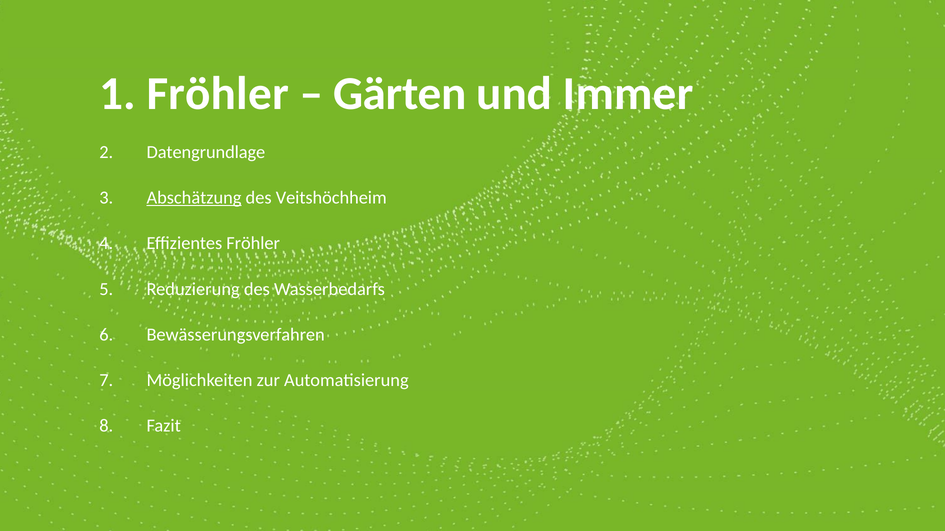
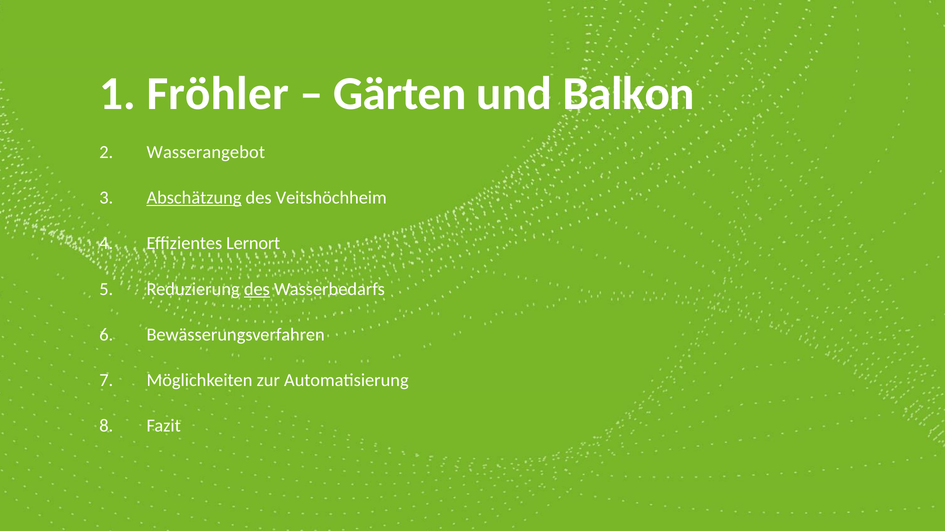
Immer: Immer -> Balkon
Datengrundlage: Datengrundlage -> Wasserangebot
Effizientes Fröhler: Fröhler -> Lernort
des at (257, 289) underline: none -> present
